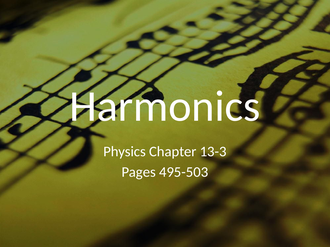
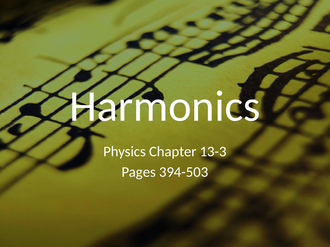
495-503: 495-503 -> 394-503
